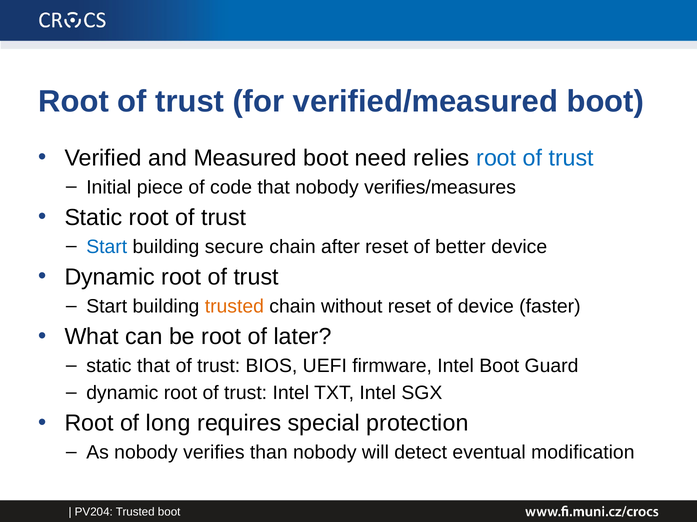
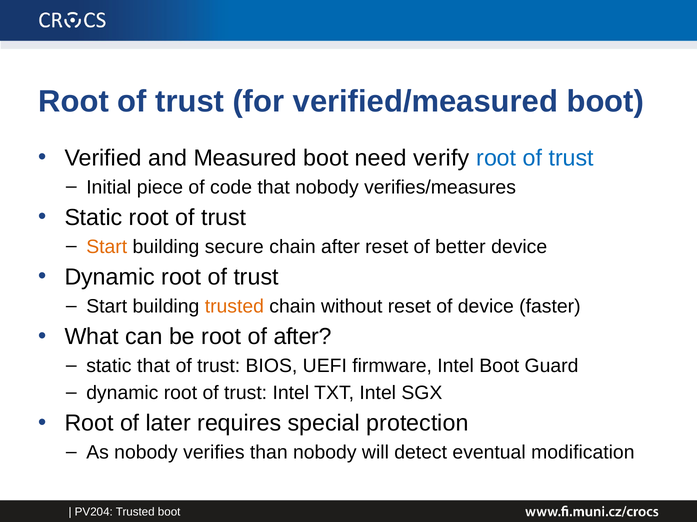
relies: relies -> verify
Start at (107, 247) colour: blue -> orange
of later: later -> after
long: long -> later
